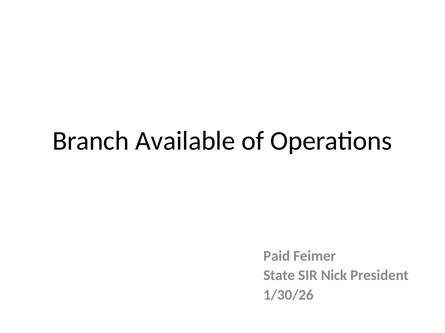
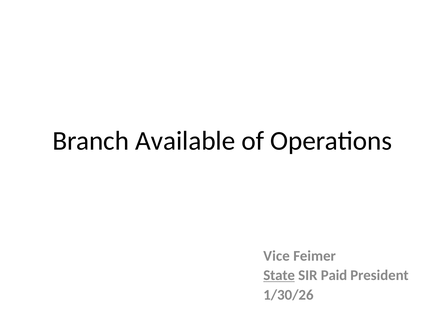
Paid: Paid -> Vice
State underline: none -> present
Nick: Nick -> Paid
